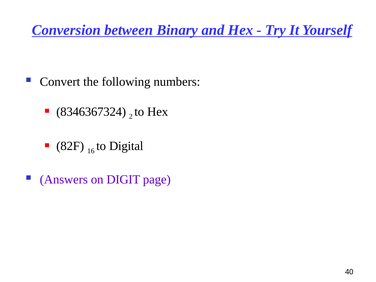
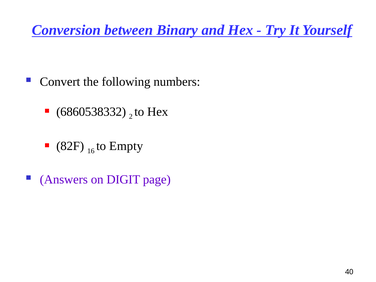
8346367324: 8346367324 -> 6860538332
Digital: Digital -> Empty
